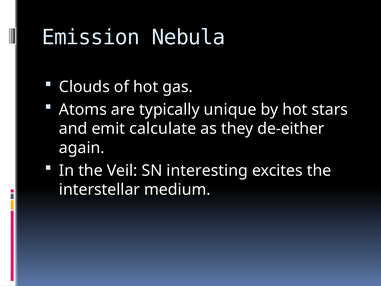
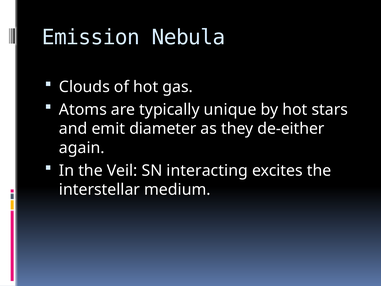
calculate: calculate -> diameter
interesting: interesting -> interacting
